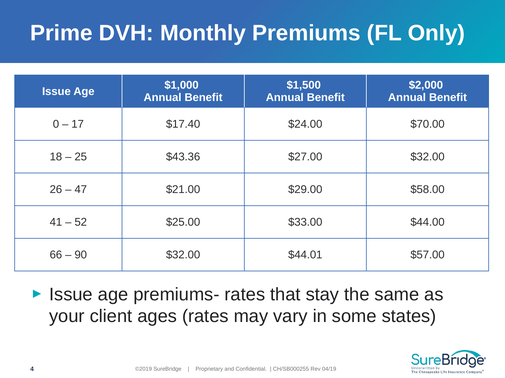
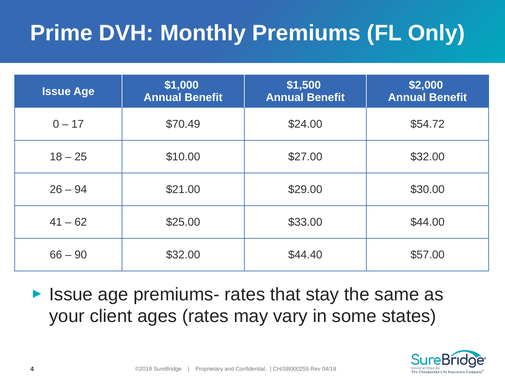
$17.40: $17.40 -> $70.49
$70.00: $70.00 -> $54.72
$43.36: $43.36 -> $10.00
47: 47 -> 94
$58.00: $58.00 -> $30.00
52: 52 -> 62
$44.01: $44.01 -> $44.40
